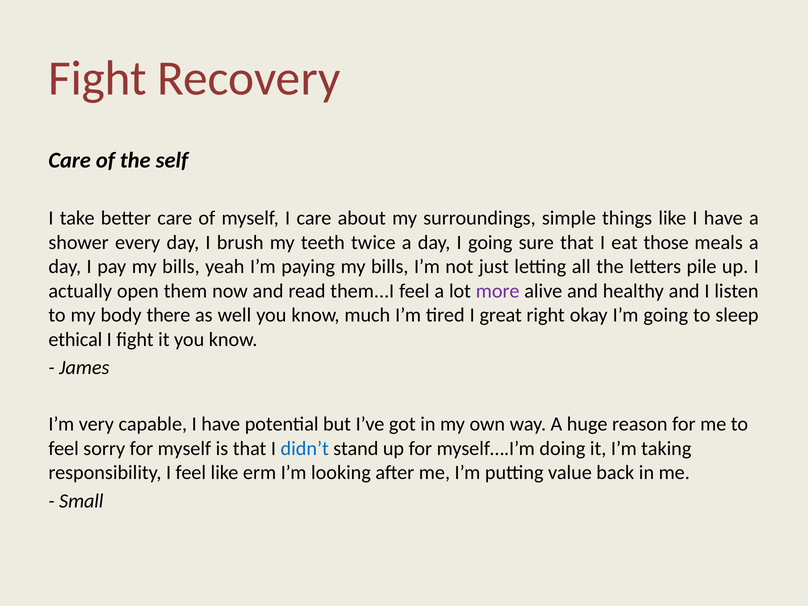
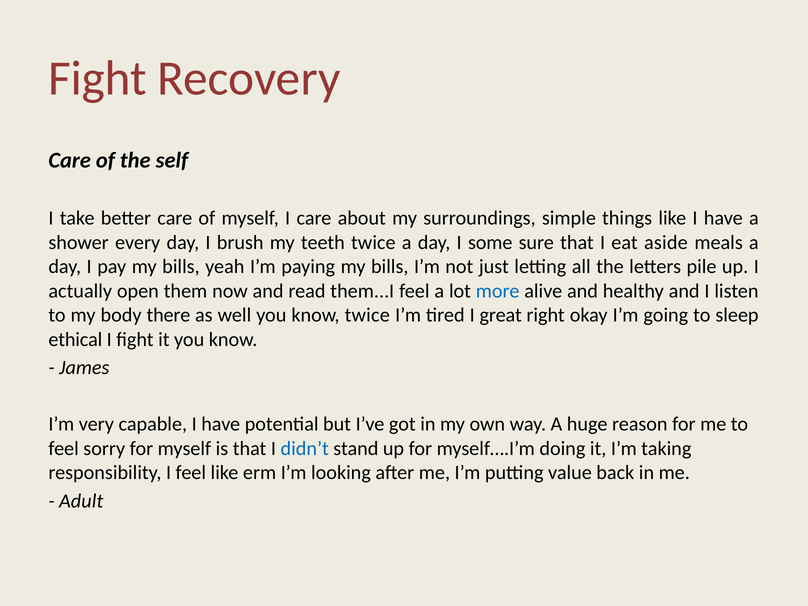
I going: going -> some
those: those -> aside
more colour: purple -> blue
know much: much -> twice
Small: Small -> Adult
